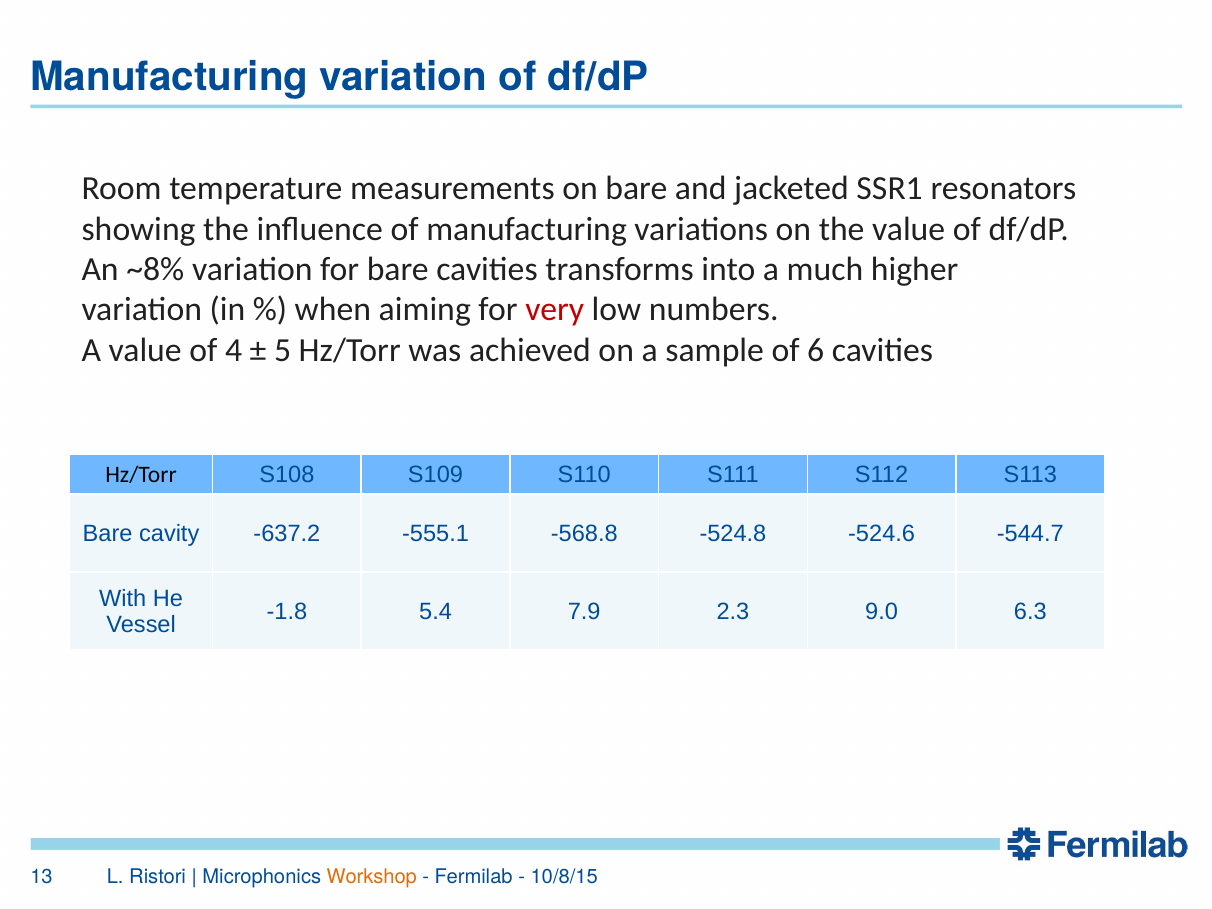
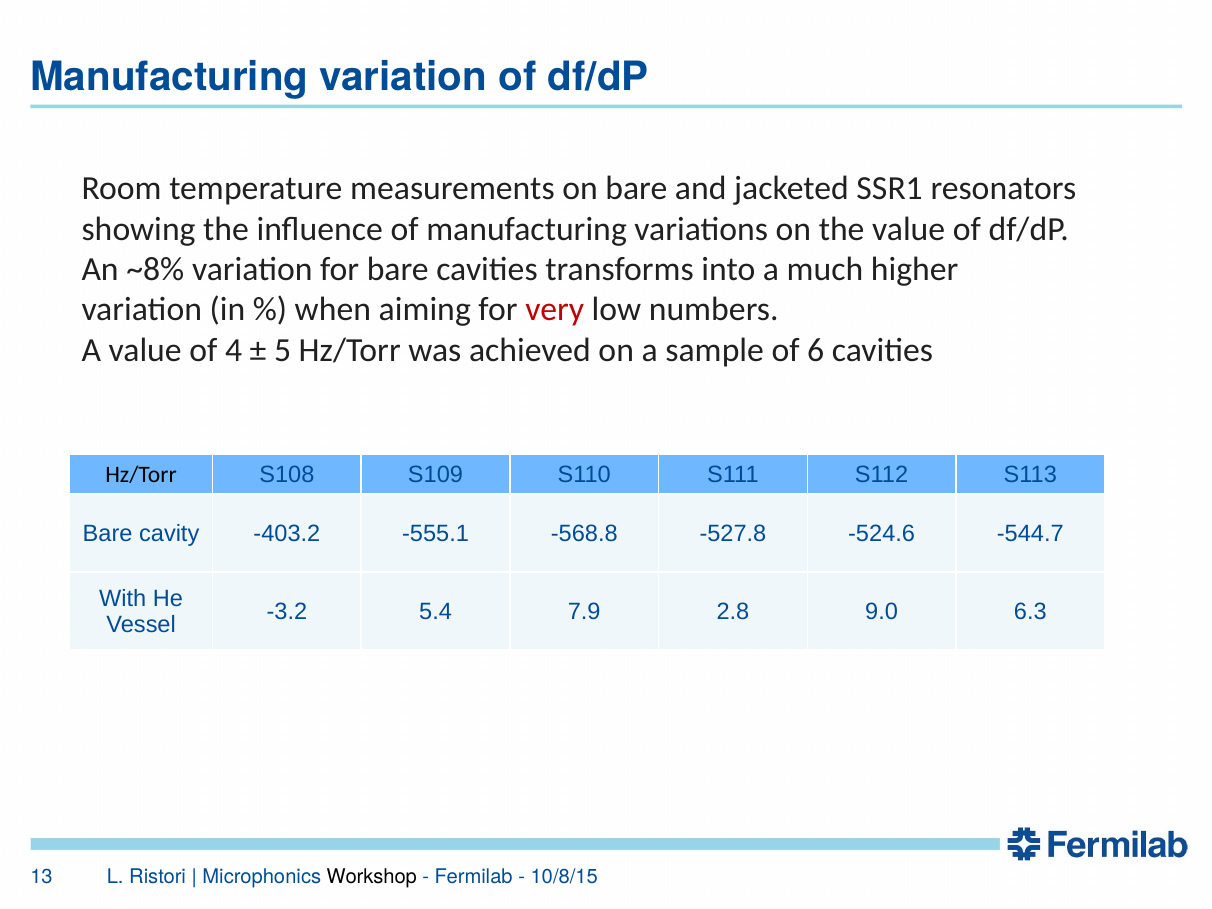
-637.2: -637.2 -> -403.2
-524.8: -524.8 -> -527.8
-1.8: -1.8 -> -3.2
2.3: 2.3 -> 2.8
Workshop colour: orange -> black
